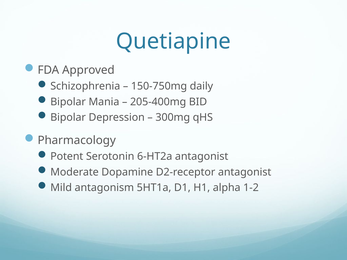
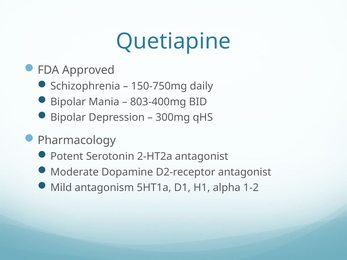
205-400mg: 205-400mg -> 803-400mg
6-HT2a: 6-HT2a -> 2-HT2a
